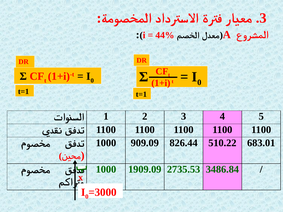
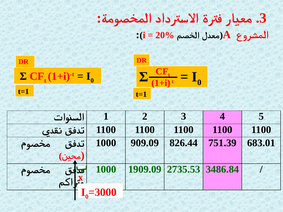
44%: 44% -> 20%
510.22: 510.22 -> 751.39
